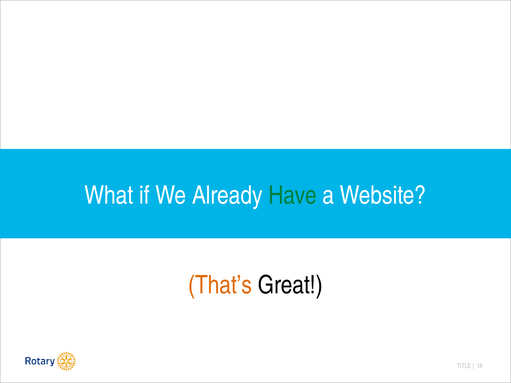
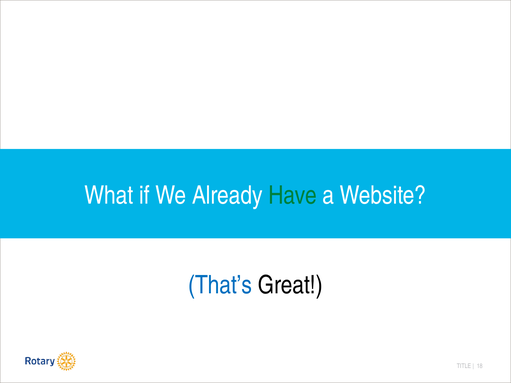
That’s colour: orange -> blue
